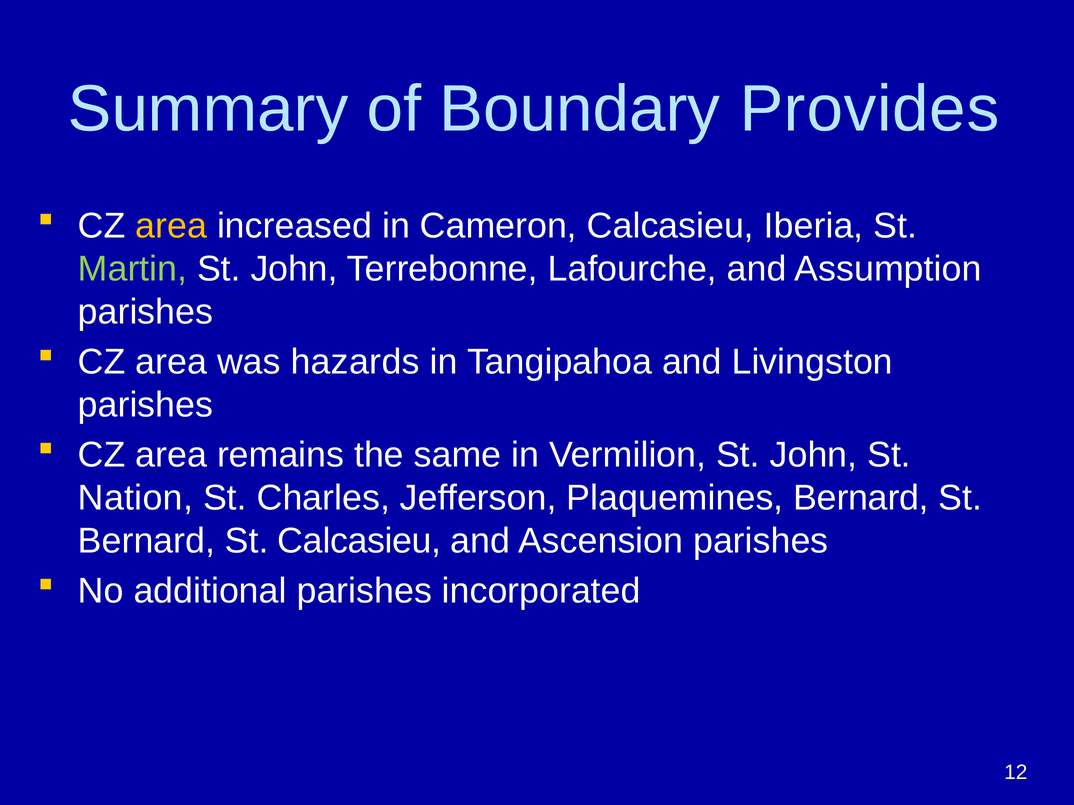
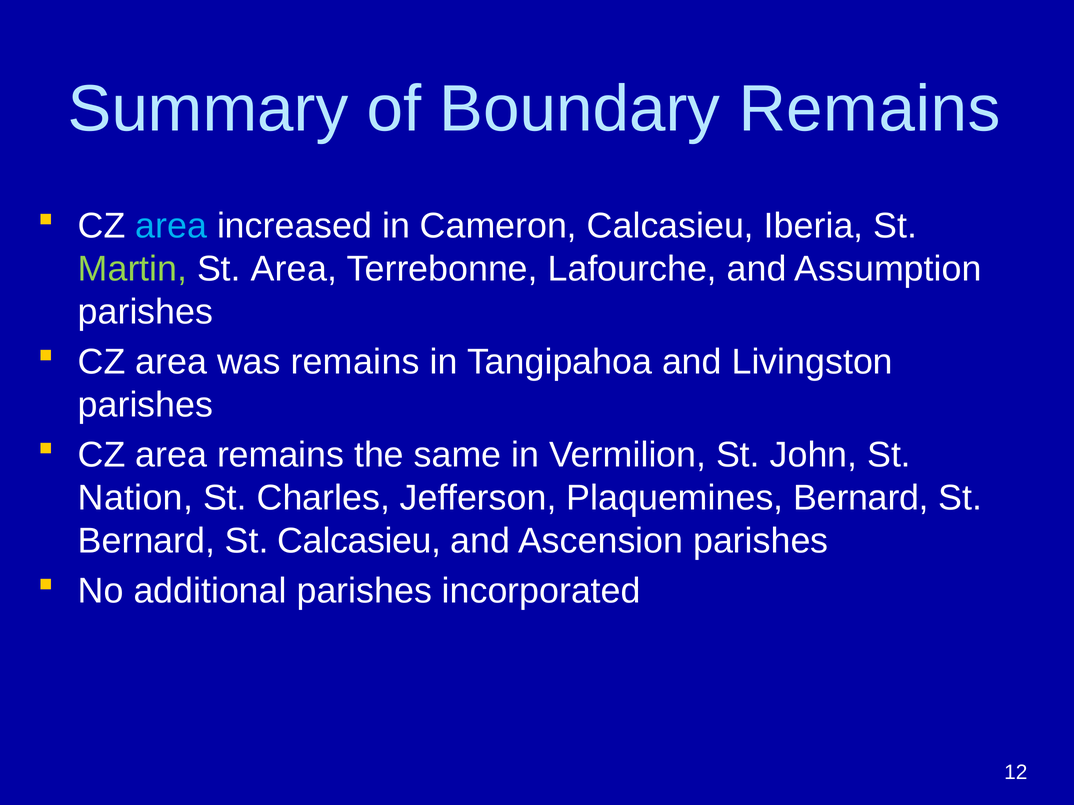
Boundary Provides: Provides -> Remains
area at (171, 226) colour: yellow -> light blue
John at (294, 269): John -> Area
was hazards: hazards -> remains
